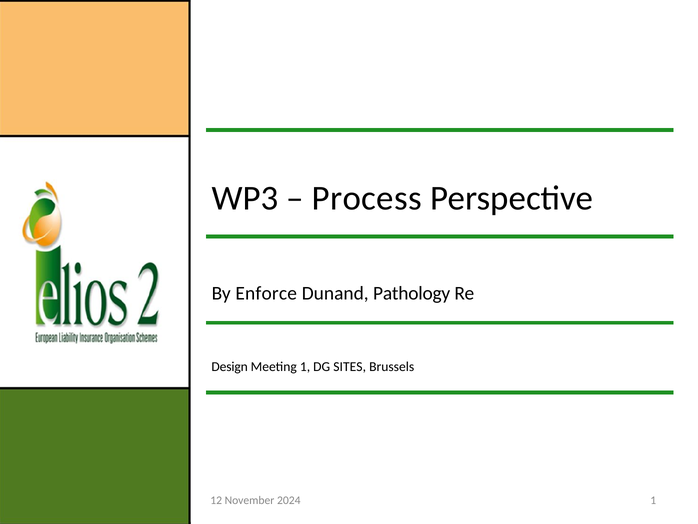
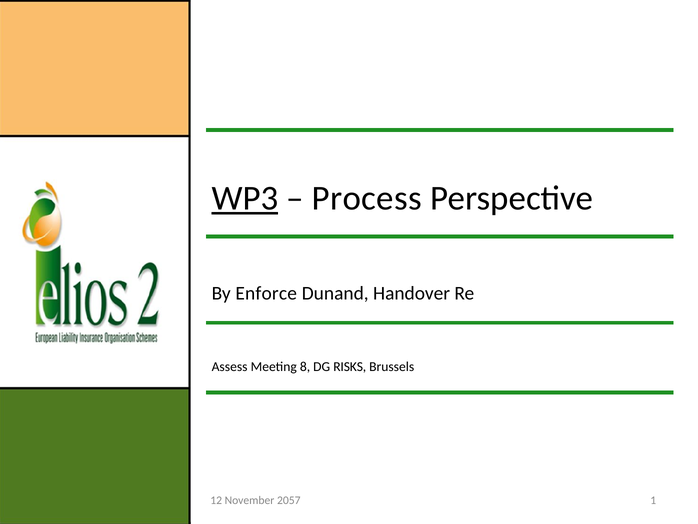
WP3 underline: none -> present
Pathology: Pathology -> Handover
Design: Design -> Assess
Meeting 1: 1 -> 8
SITES: SITES -> RISKS
2024: 2024 -> 2057
